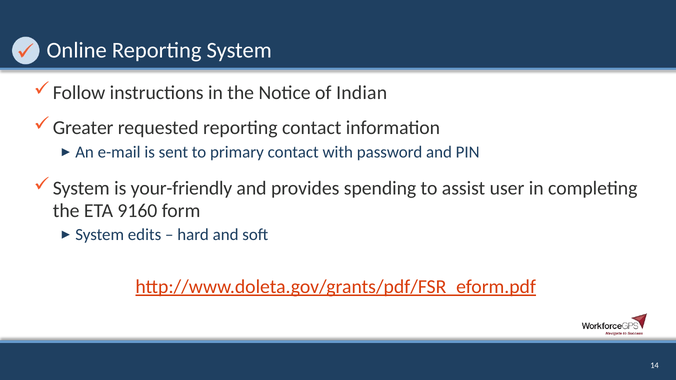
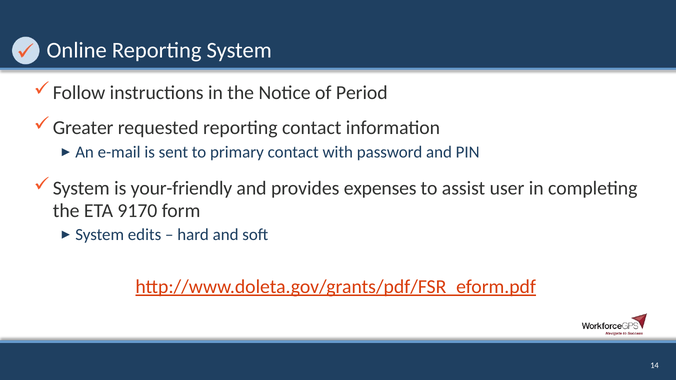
Indian: Indian -> Period
spending: spending -> expenses
9160: 9160 -> 9170
